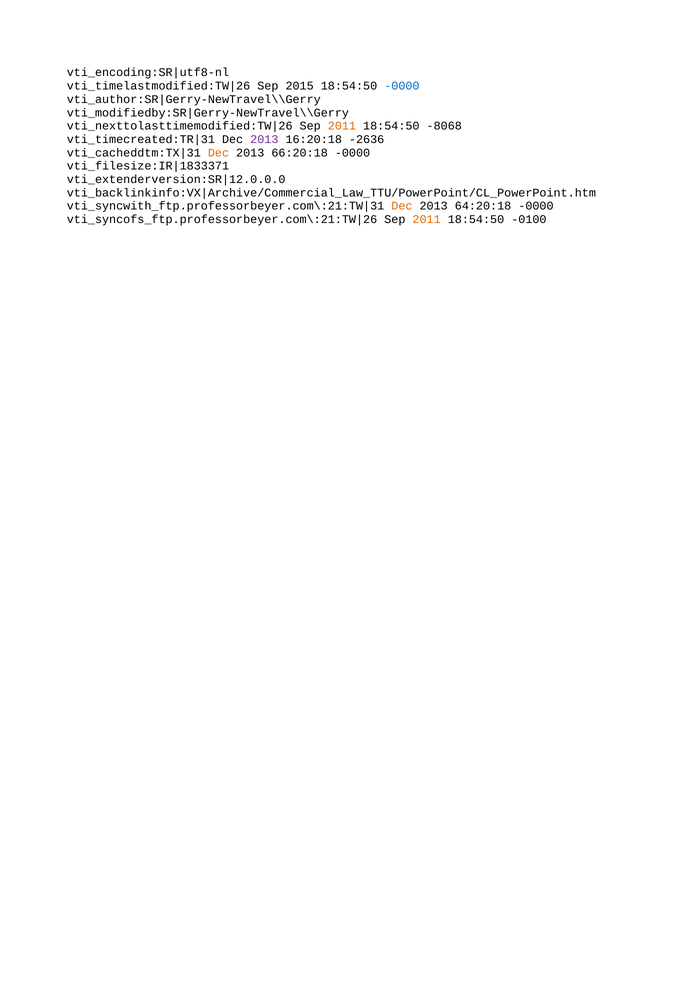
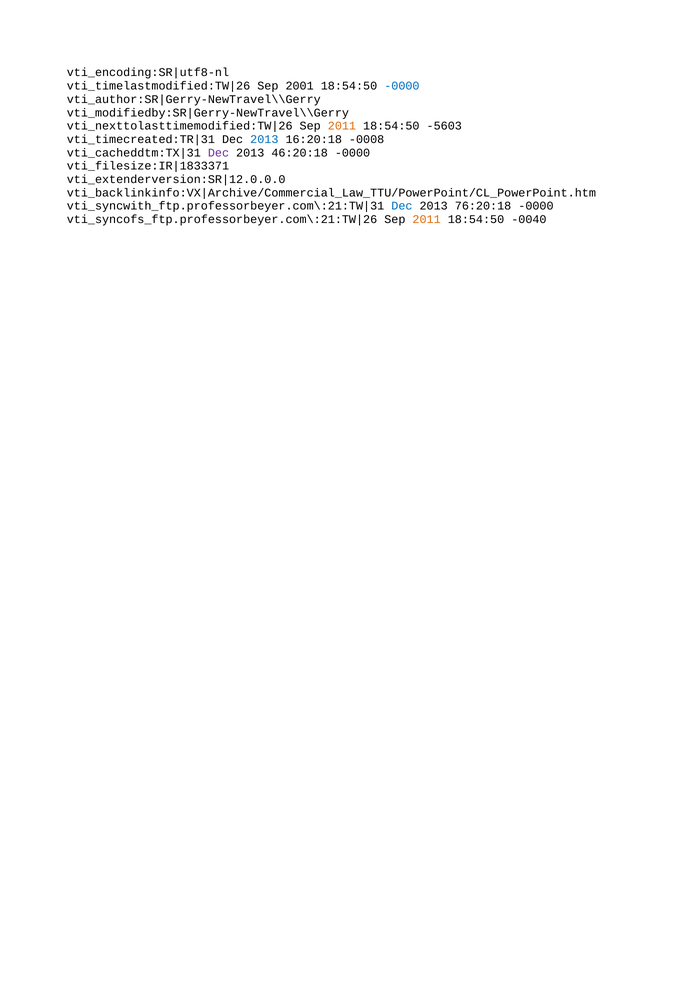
2015: 2015 -> 2001
-8068: -8068 -> -5603
2013 at (264, 139) colour: purple -> blue
-2636: -2636 -> -0008
Dec at (218, 153) colour: orange -> purple
66:20:18: 66:20:18 -> 46:20:18
Dec at (402, 206) colour: orange -> blue
64:20:18: 64:20:18 -> 76:20:18
-0100: -0100 -> -0040
